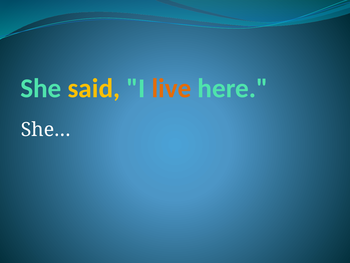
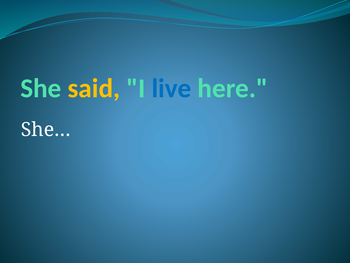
live colour: orange -> blue
